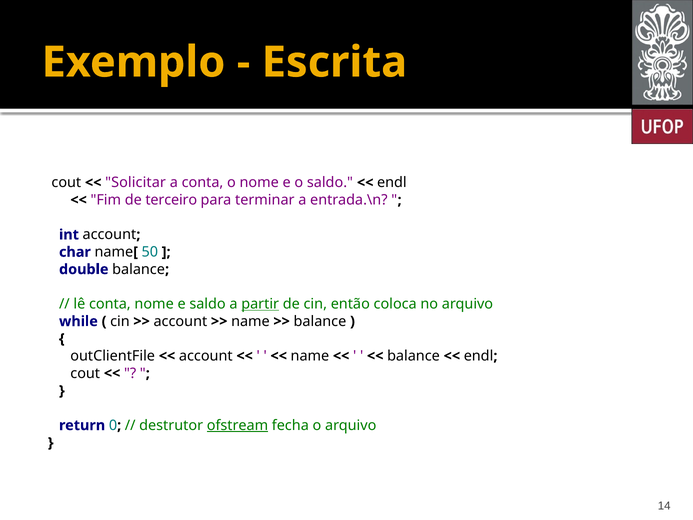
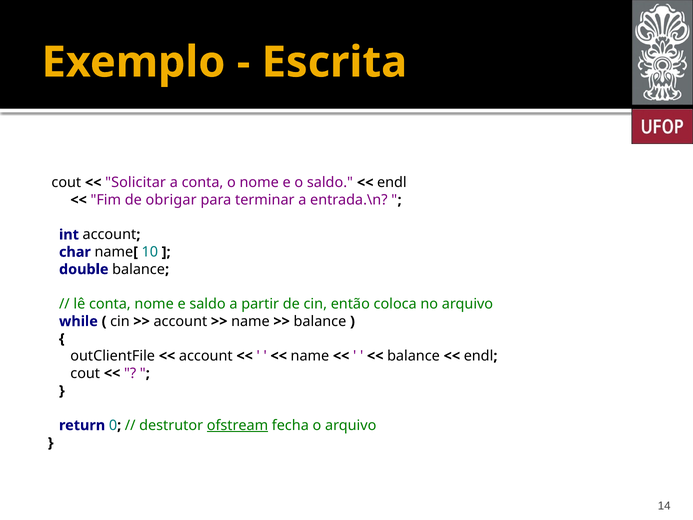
terceiro: terceiro -> obrigar
50: 50 -> 10
partir underline: present -> none
